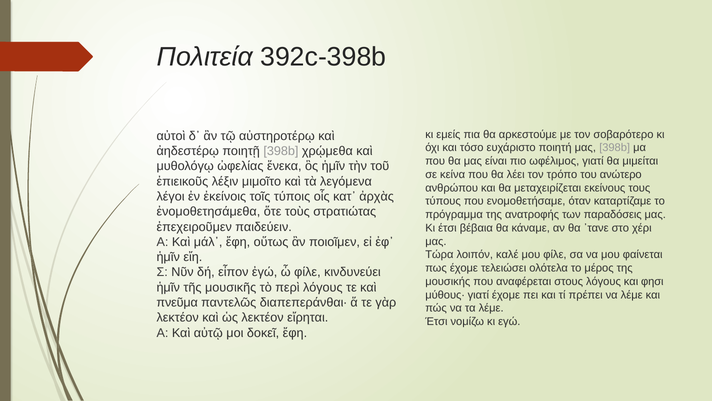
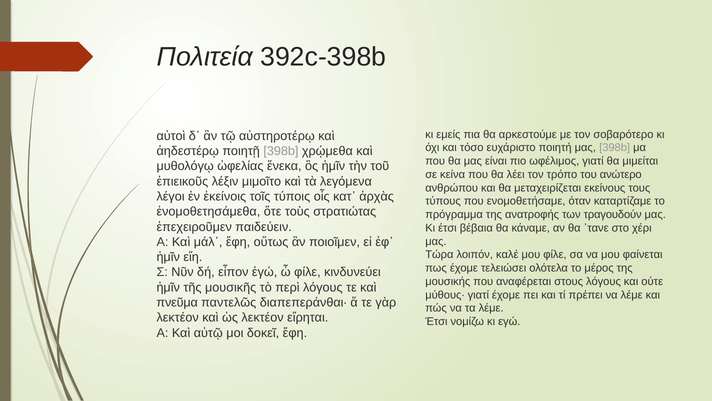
παραδόσεις: παραδόσεις -> τραγουδούν
φησι: φησι -> ούτε
